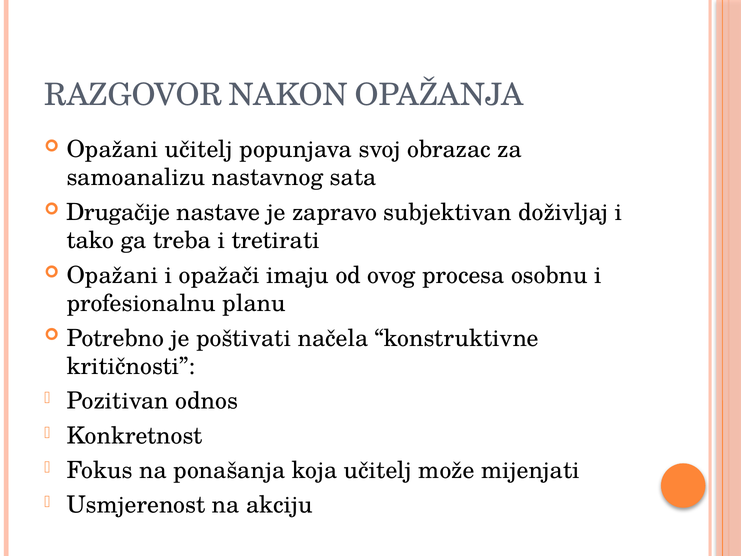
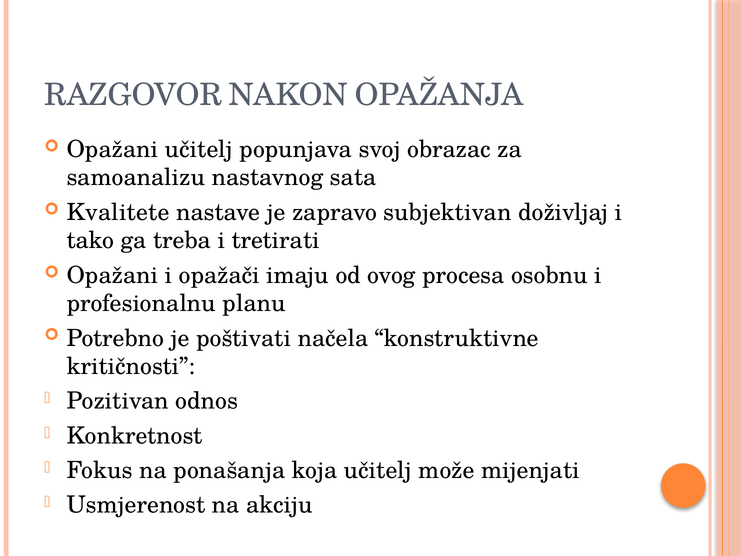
Drugačije: Drugačije -> Kvalitete
